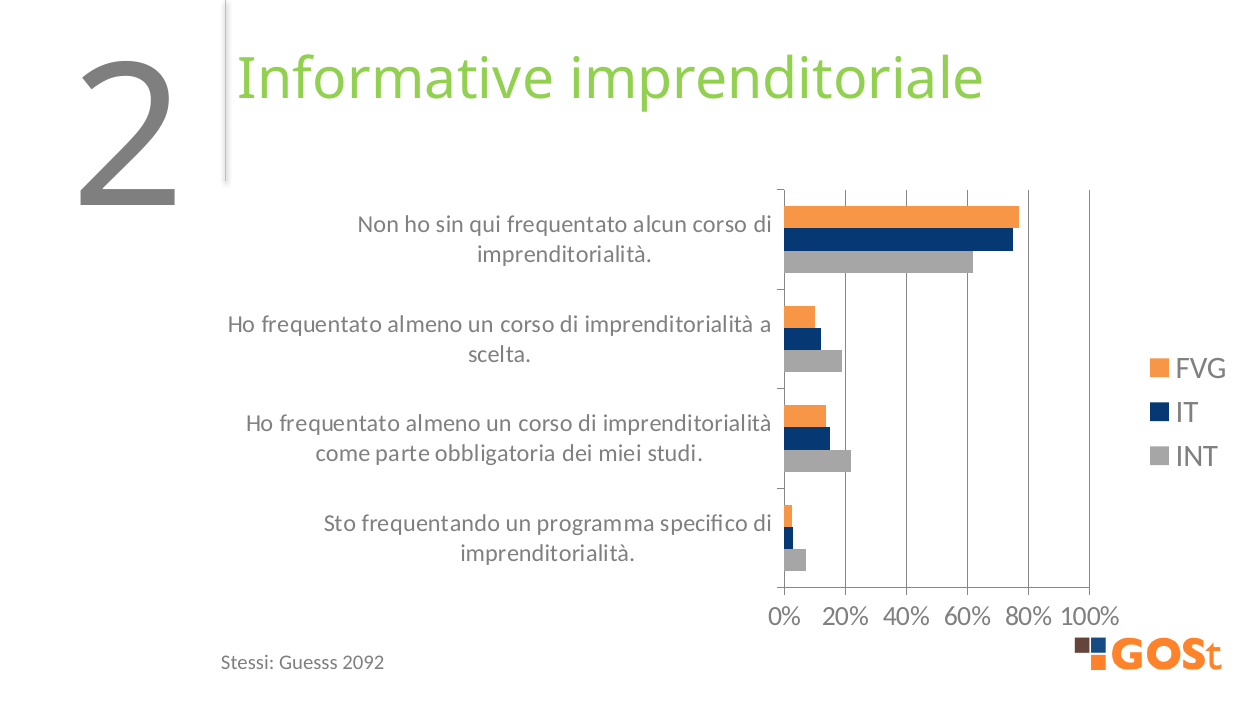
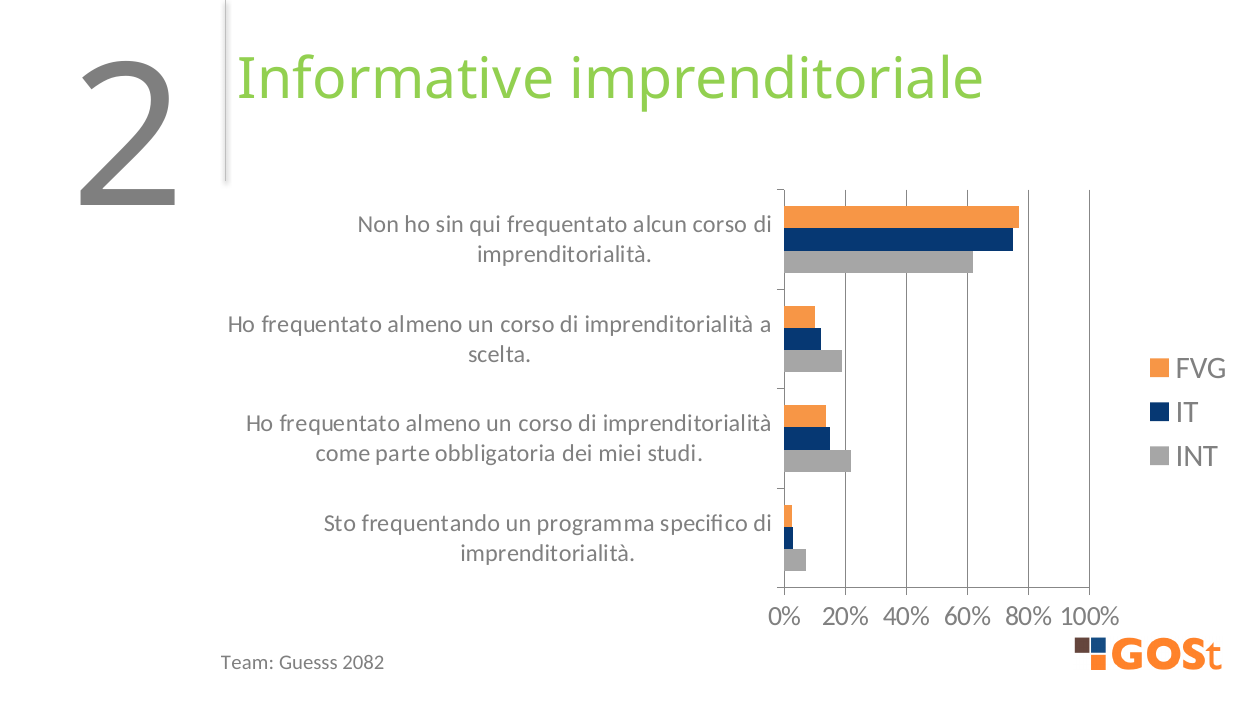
Stessi: Stessi -> Team
2092: 2092 -> 2082
